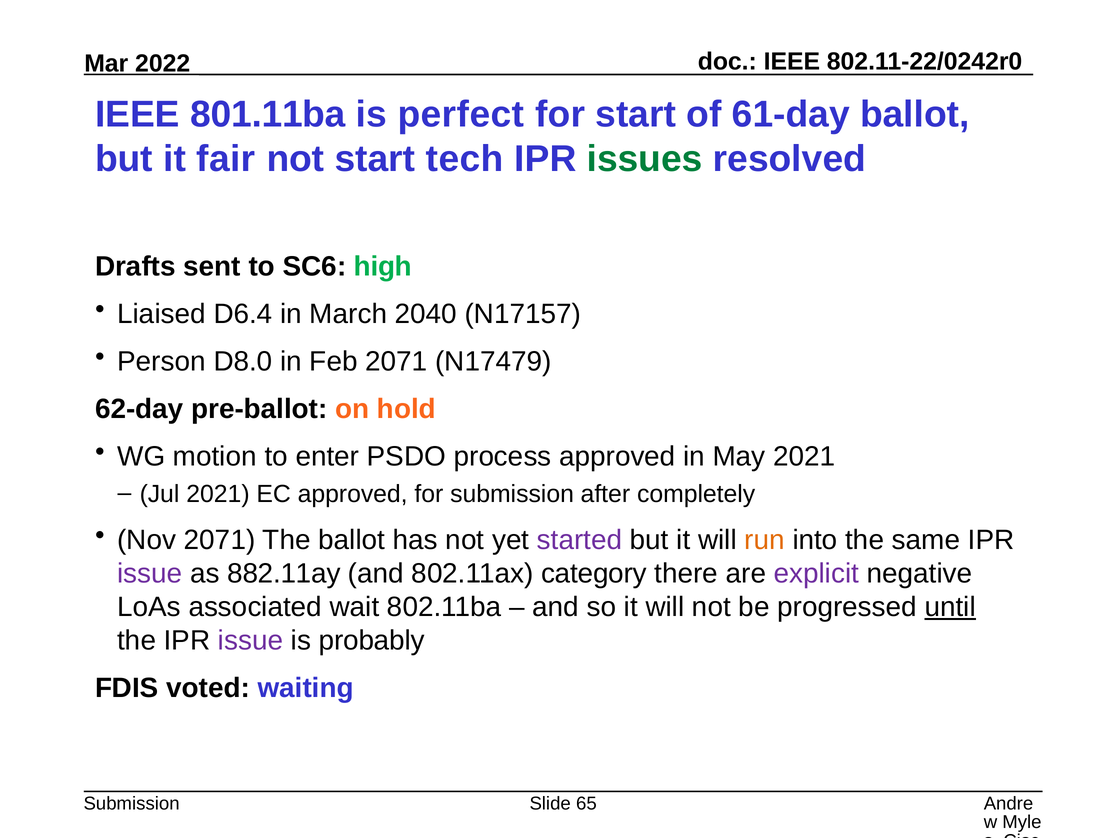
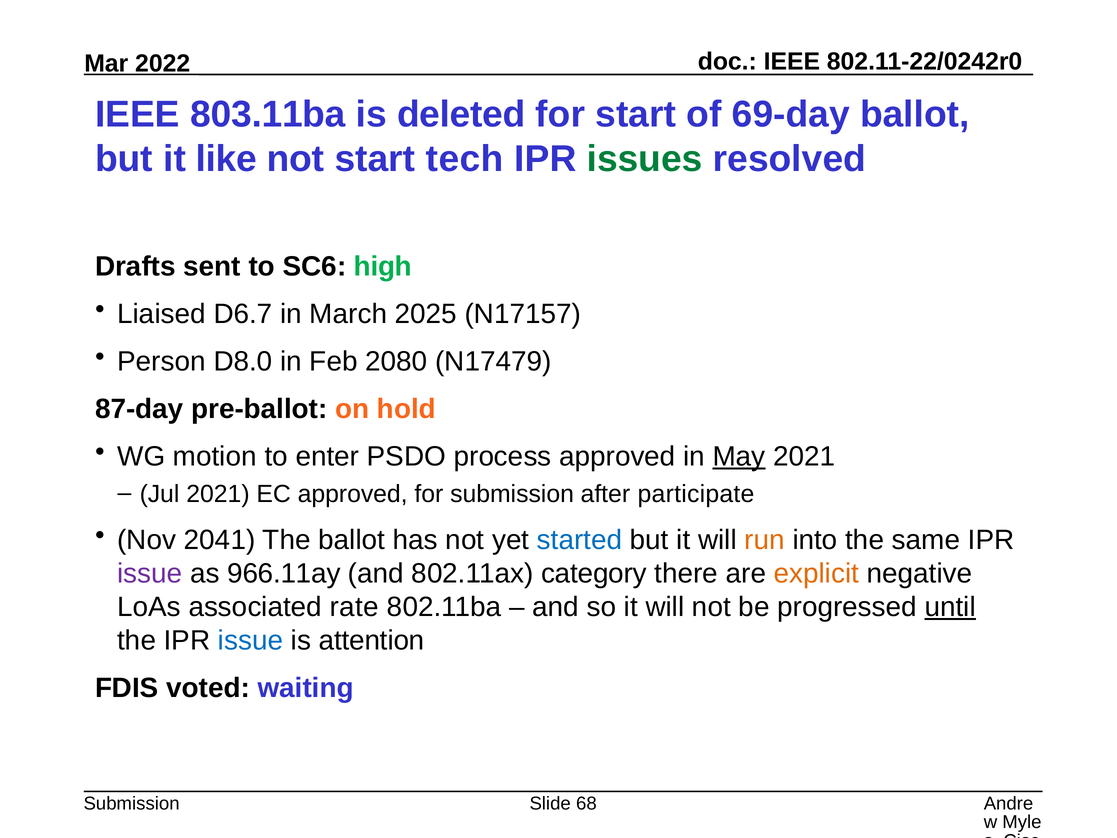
801.11ba: 801.11ba -> 803.11ba
perfect: perfect -> deleted
61-day: 61-day -> 69-day
fair: fair -> like
D6.4: D6.4 -> D6.7
2040: 2040 -> 2025
Feb 2071: 2071 -> 2080
62-day: 62-day -> 87-day
May underline: none -> present
completely: completely -> participate
Nov 2071: 2071 -> 2041
started colour: purple -> blue
882.11ay: 882.11ay -> 966.11ay
explicit colour: purple -> orange
wait: wait -> rate
issue at (251, 640) colour: purple -> blue
probably: probably -> attention
65: 65 -> 68
